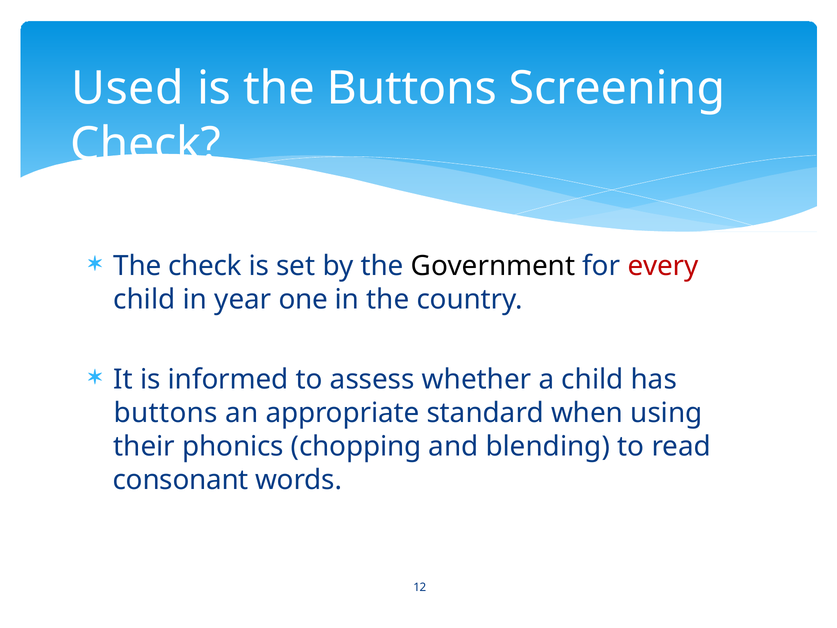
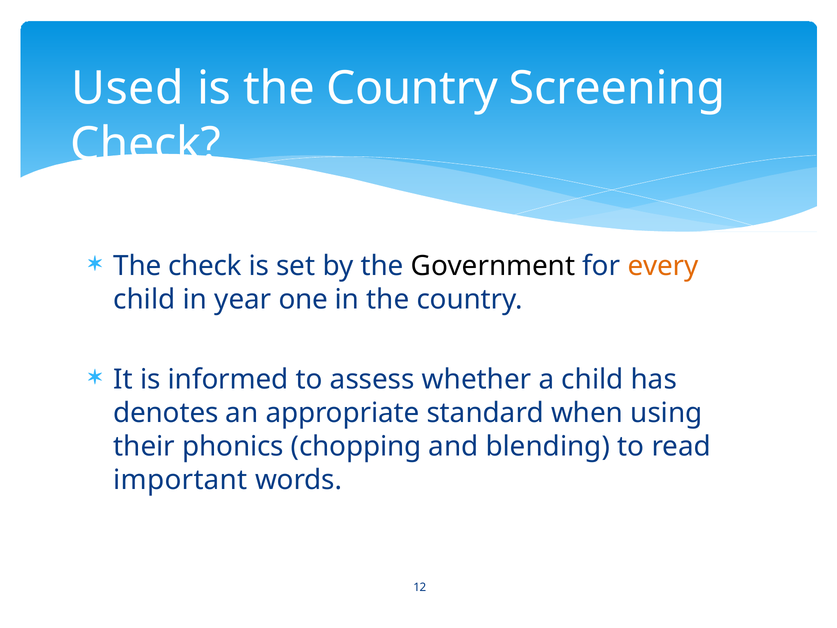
is the Buttons: Buttons -> Country
every colour: red -> orange
buttons at (166, 413): buttons -> denotes
consonant: consonant -> important
